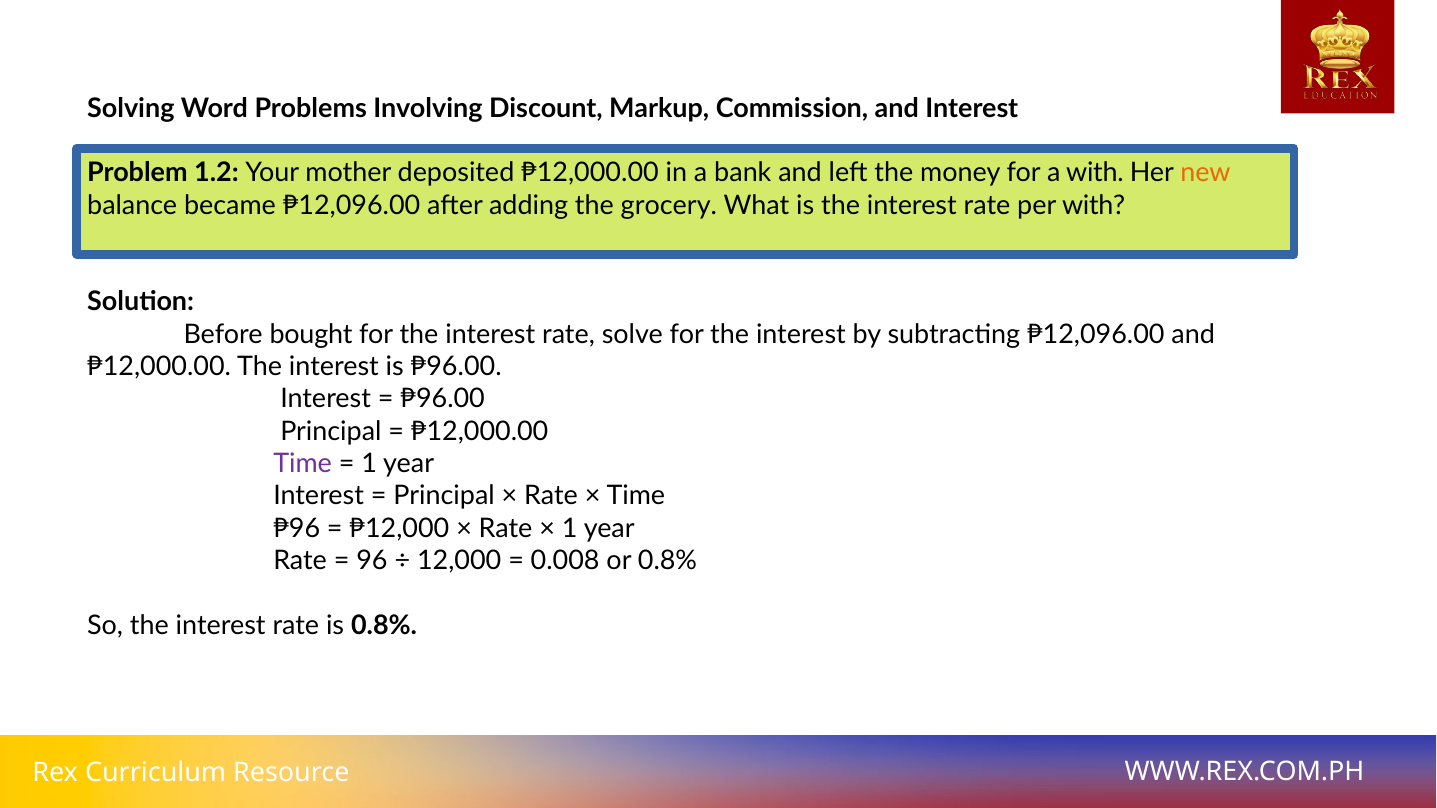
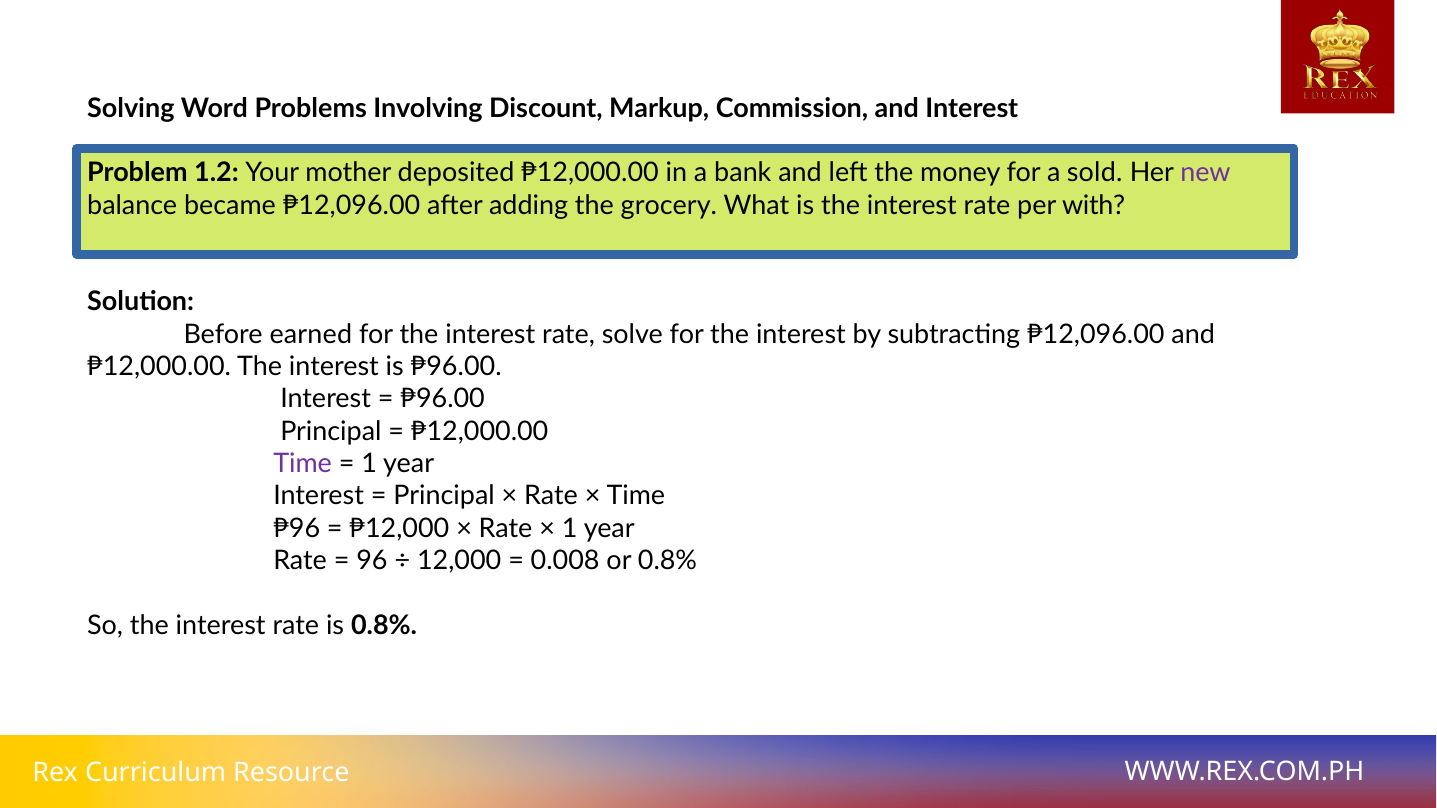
a with: with -> sold
new colour: orange -> purple
bought: bought -> earned
